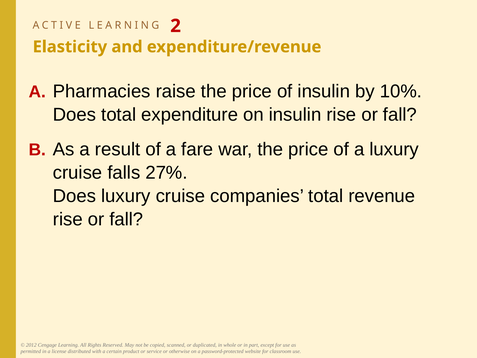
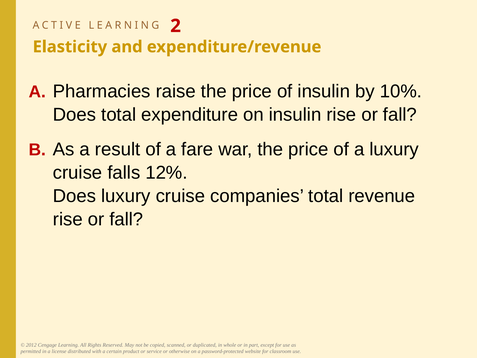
27%: 27% -> 12%
